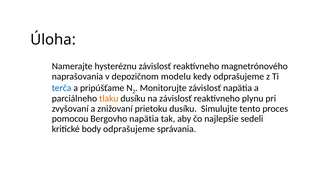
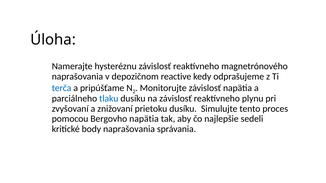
modelu: modelu -> reactive
tlaku colour: orange -> blue
body odprašujeme: odprašujeme -> naprašovania
